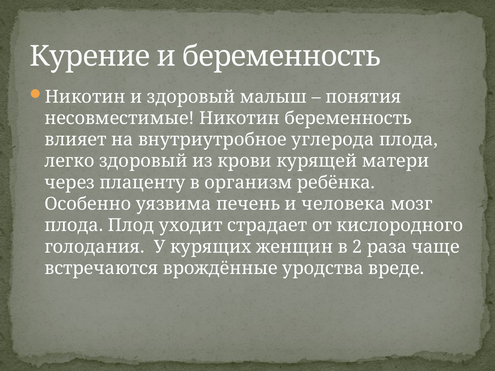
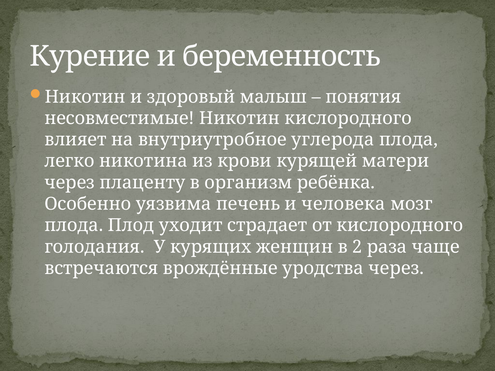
Никотин беременность: беременность -> кислородного
легко здоровый: здоровый -> никотина
уродства вреде: вреде -> через
